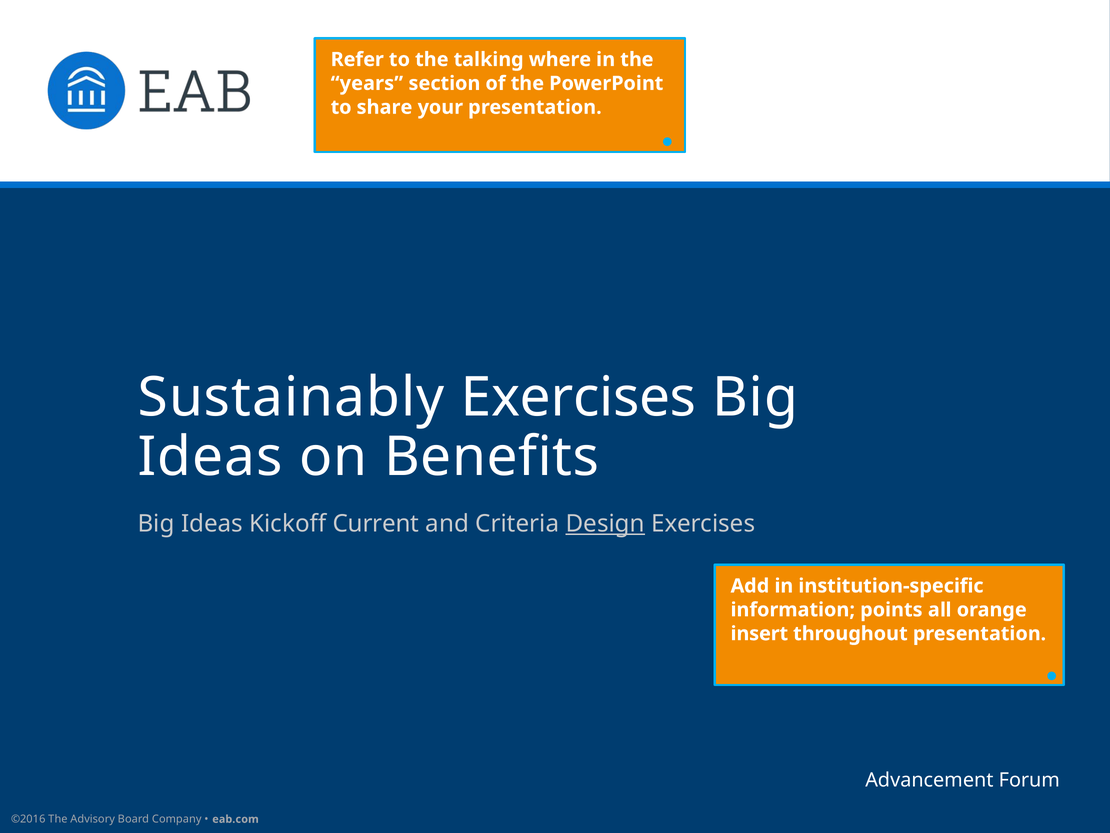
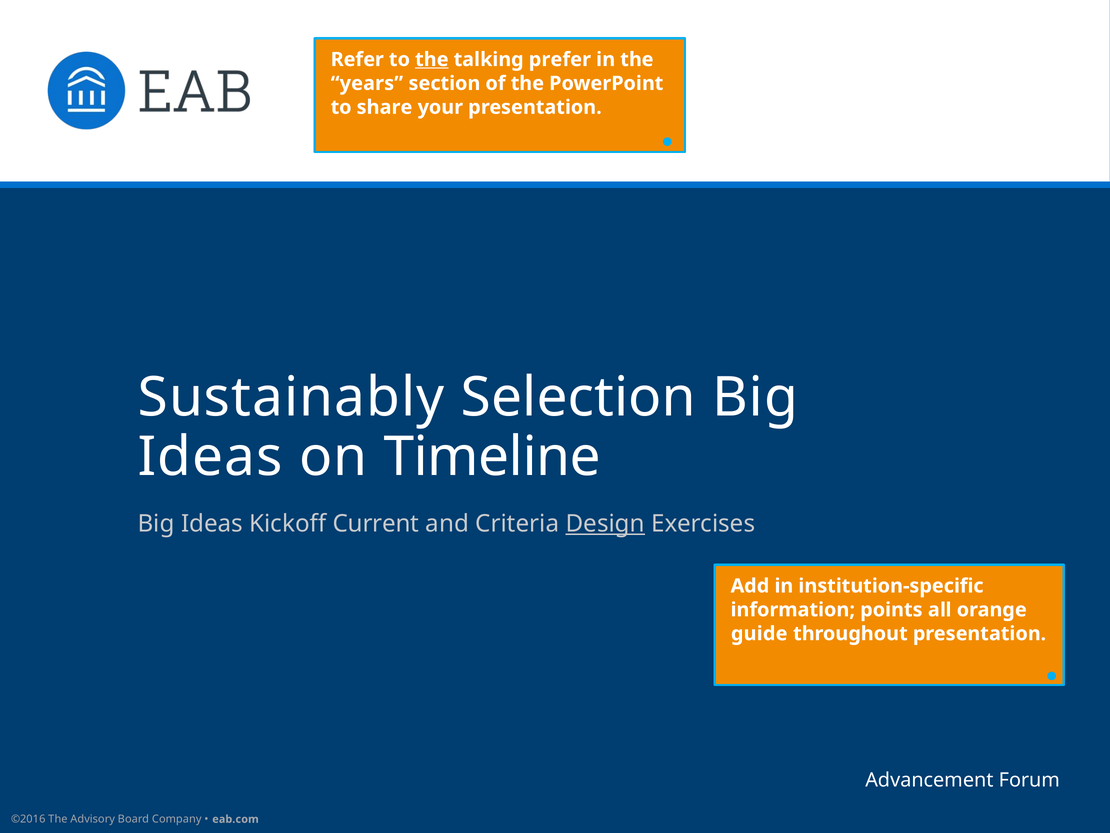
the at (432, 60) underline: none -> present
where: where -> prefer
Sustainably Exercises: Exercises -> Selection
Benefits: Benefits -> Timeline
insert: insert -> guide
